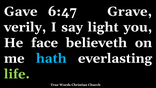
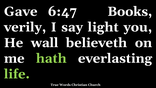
Grave: Grave -> Books
face: face -> wall
hath colour: light blue -> light green
